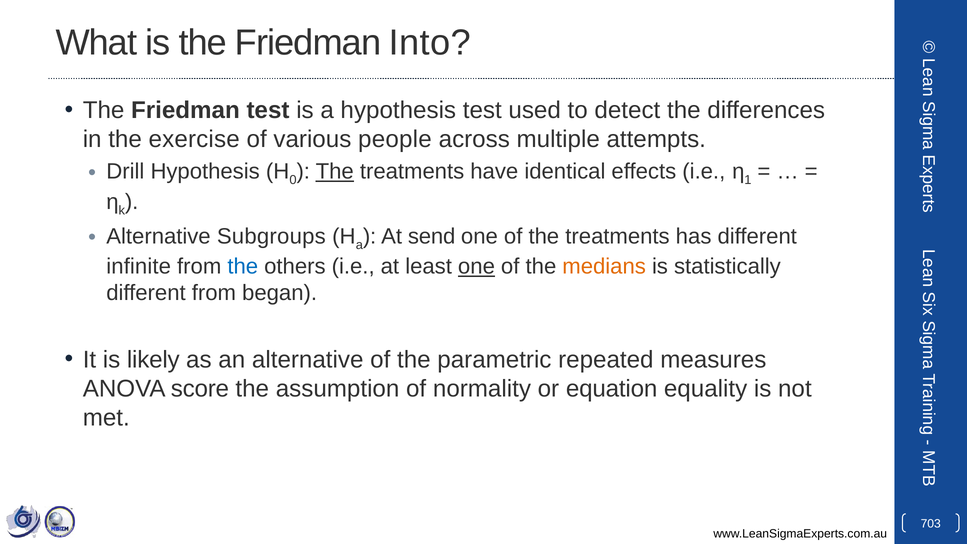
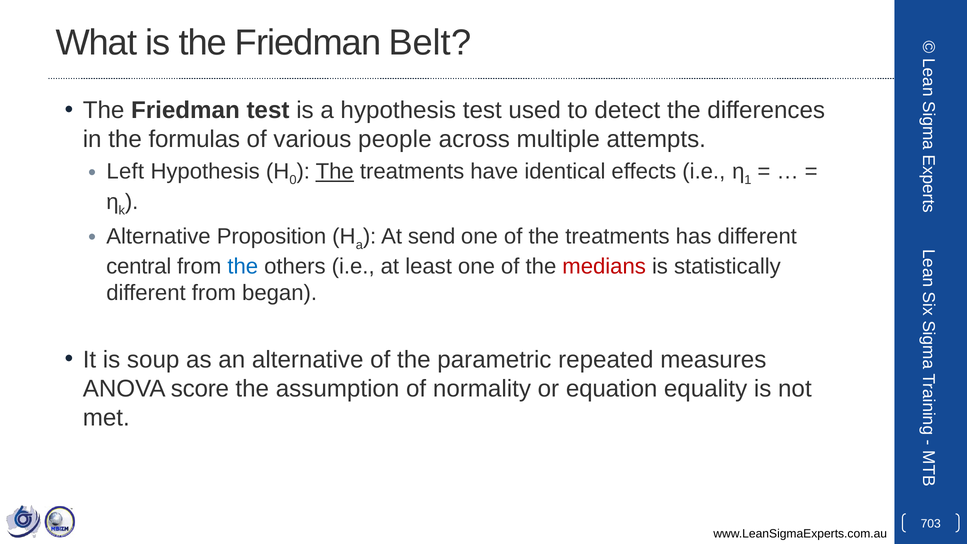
Into: Into -> Belt
exercise: exercise -> formulas
Drill: Drill -> Left
Subgroups: Subgroups -> Proposition
infinite: infinite -> central
one at (476, 267) underline: present -> none
medians colour: orange -> red
likely: likely -> soup
